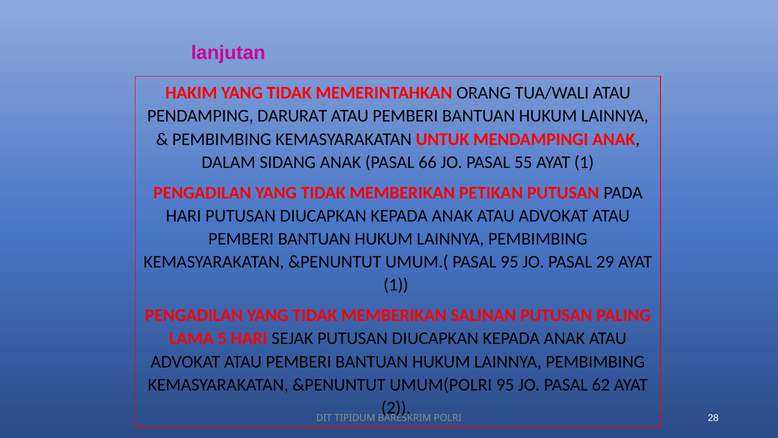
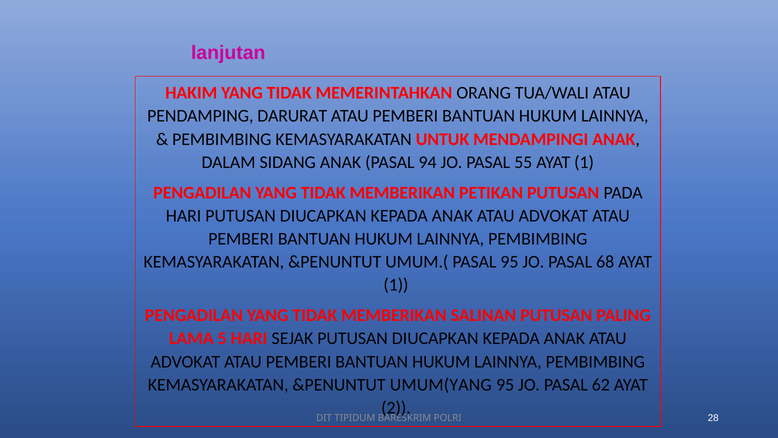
66: 66 -> 94
29: 29 -> 68
UMUM(POLRI: UMUM(POLRI -> UMUM(YANG
